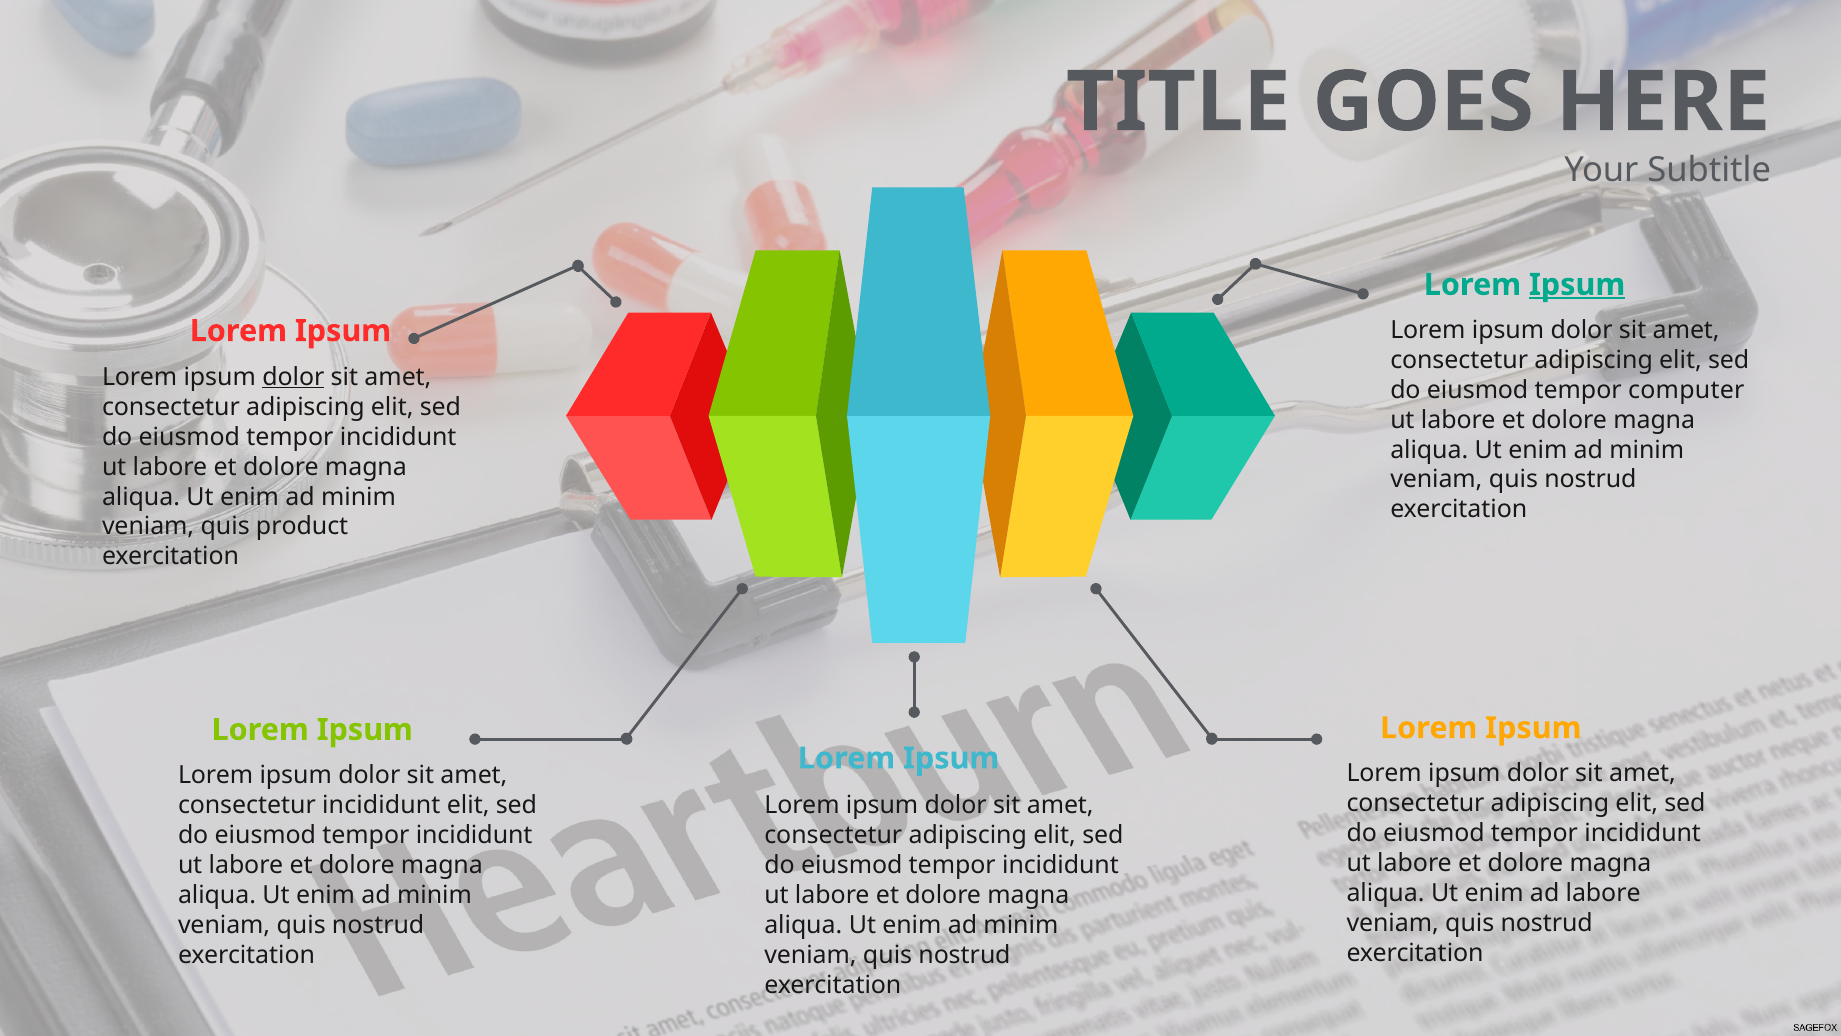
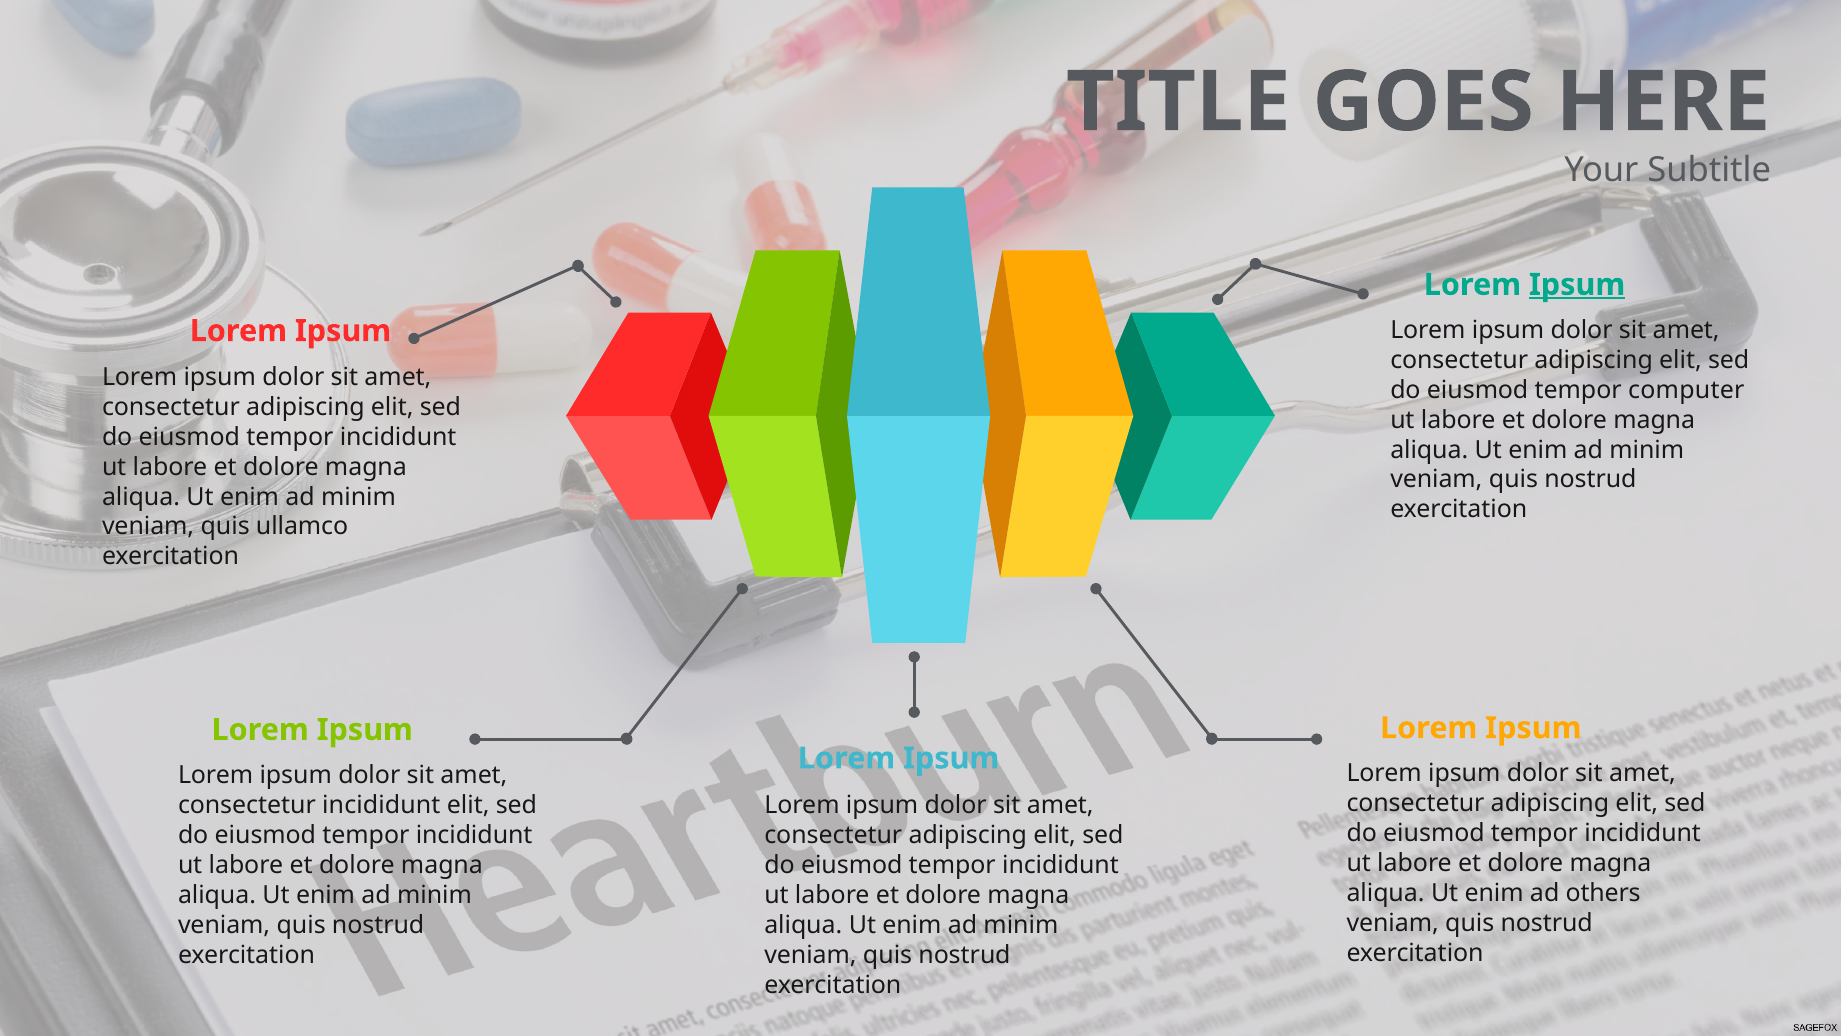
dolor at (293, 377) underline: present -> none
product: product -> ullamco
ad labore: labore -> others
